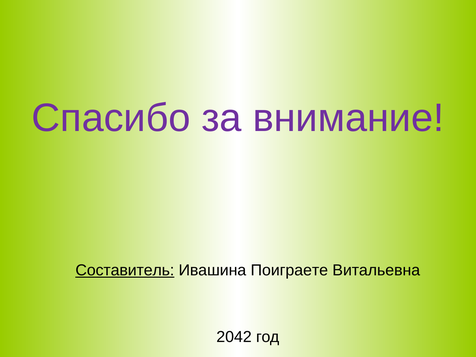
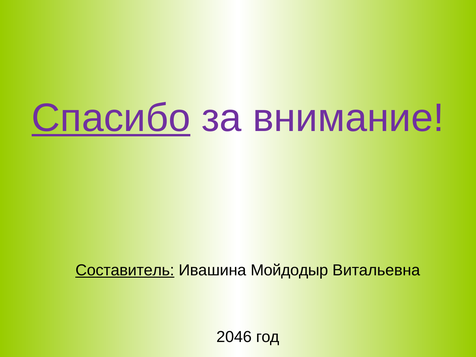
Спасибо underline: none -> present
Поиграете: Поиграете -> Мойдодыр
2042: 2042 -> 2046
